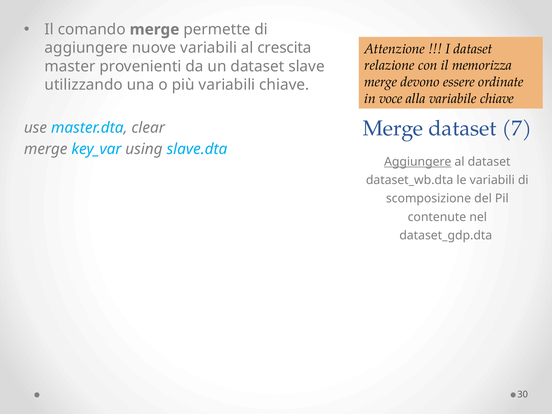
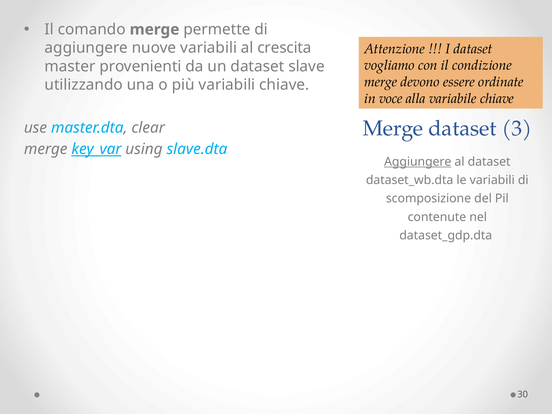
relazione: relazione -> vogliamo
memorizza: memorizza -> condizione
7: 7 -> 3
key_var underline: none -> present
